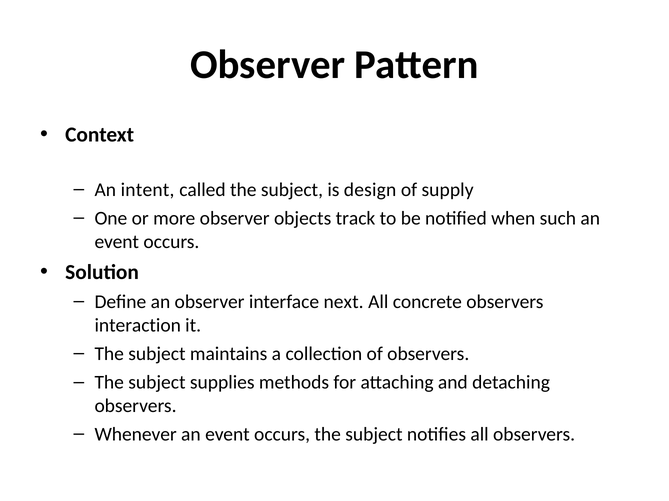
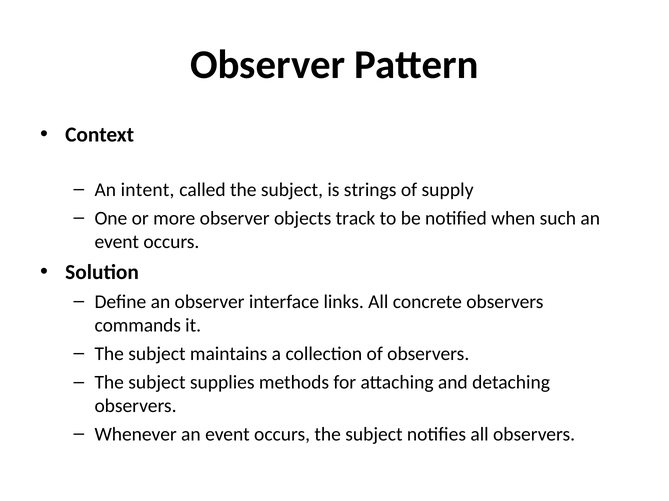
design: design -> strings
next: next -> links
interaction: interaction -> commands
